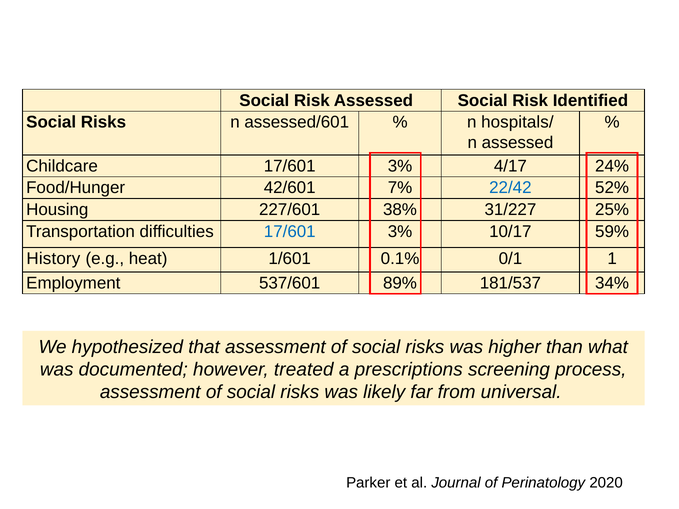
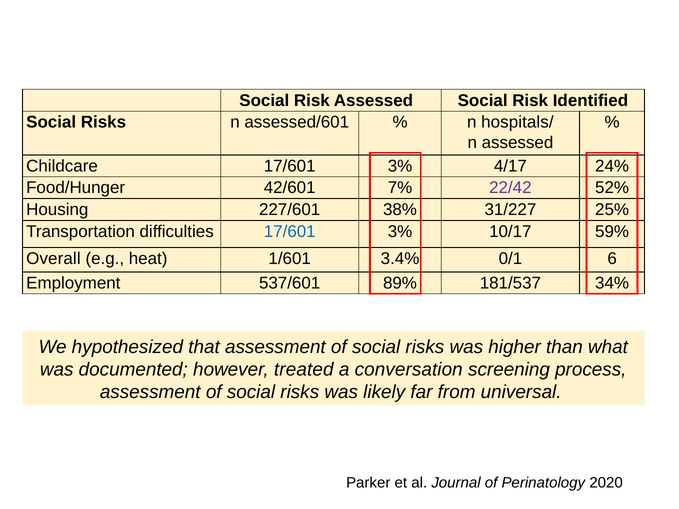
22/42 colour: blue -> purple
History: History -> Overall
0.1%: 0.1% -> 3.4%
1: 1 -> 6
prescriptions: prescriptions -> conversation
